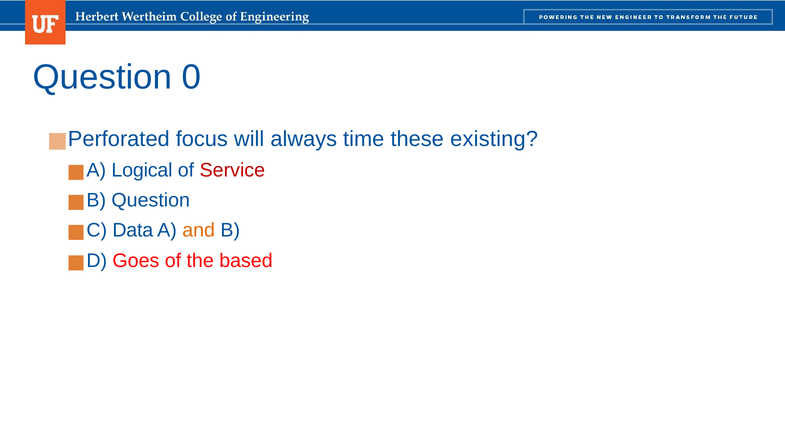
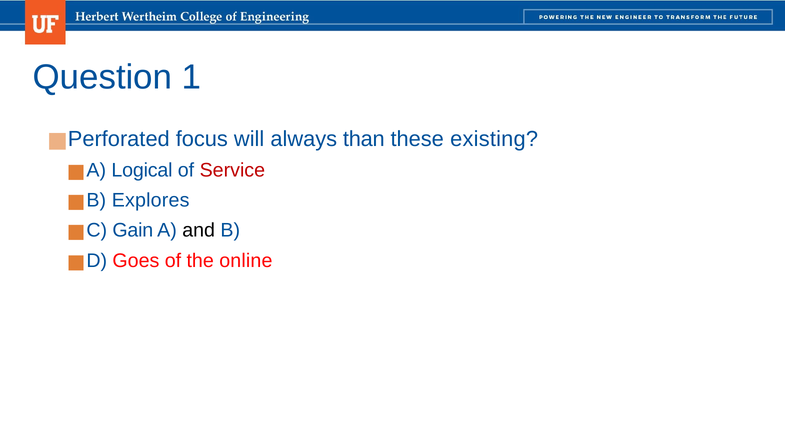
0: 0 -> 1
time: time -> than
Question at (151, 200): Question -> Explores
Data: Data -> Gain
and colour: orange -> black
based: based -> online
